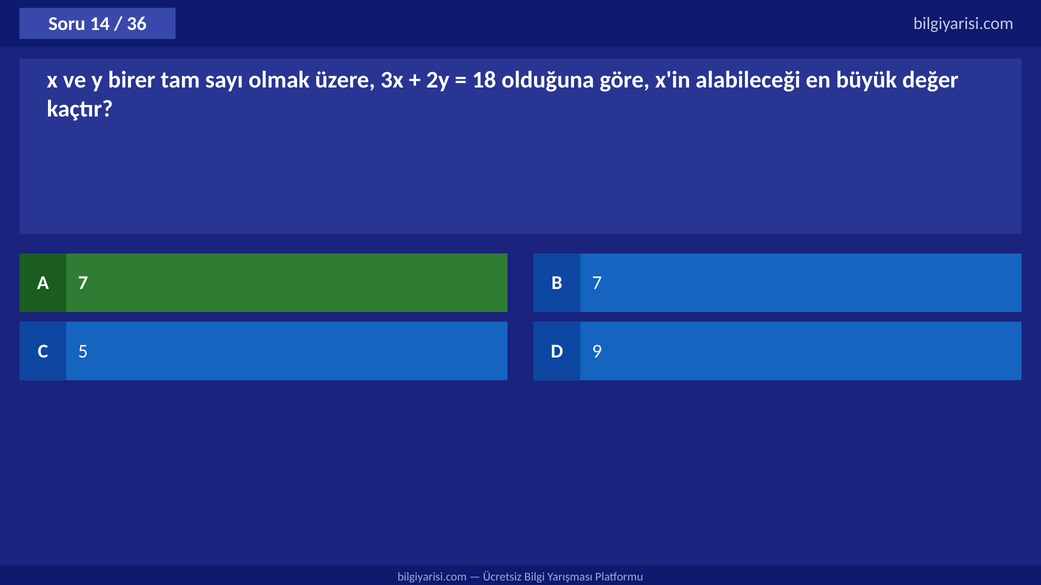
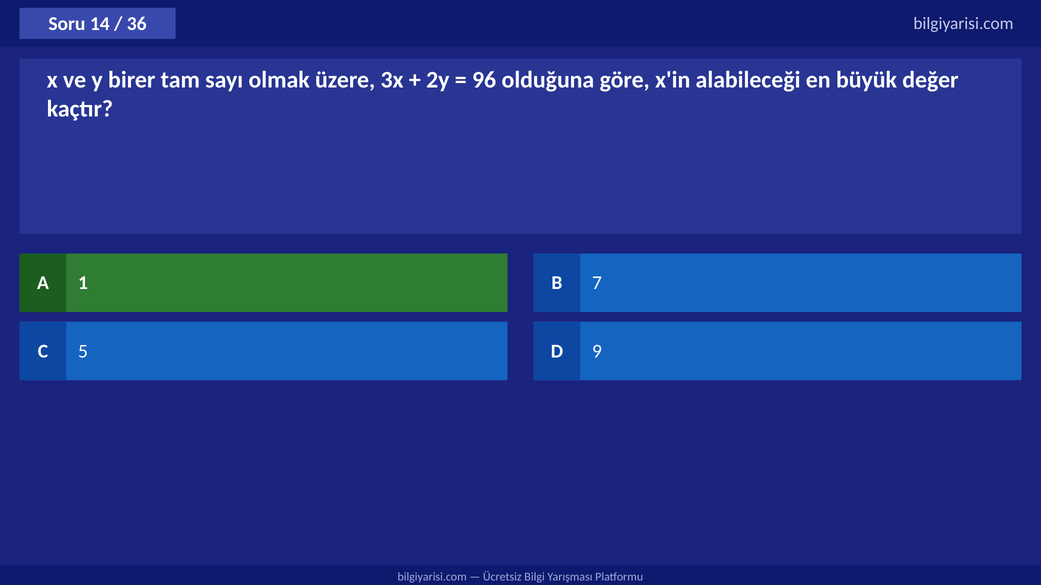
18: 18 -> 96
A 7: 7 -> 1
